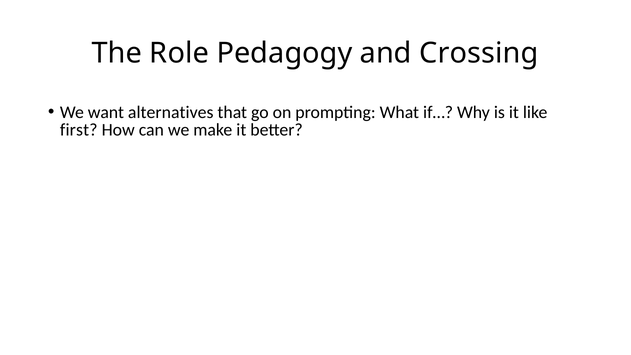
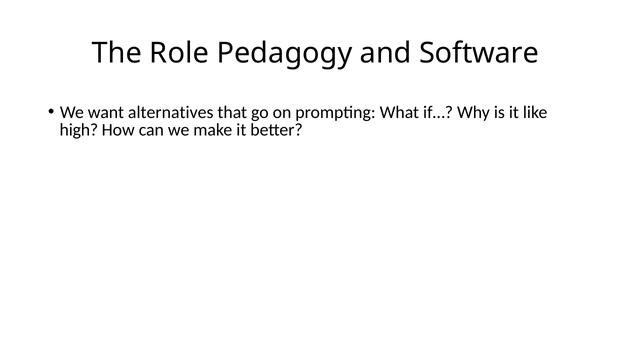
Crossing: Crossing -> Software
first: first -> high
